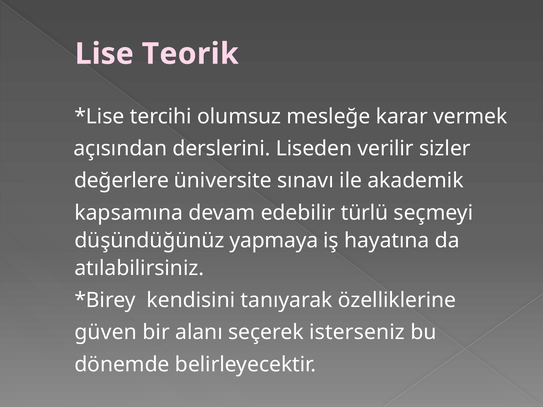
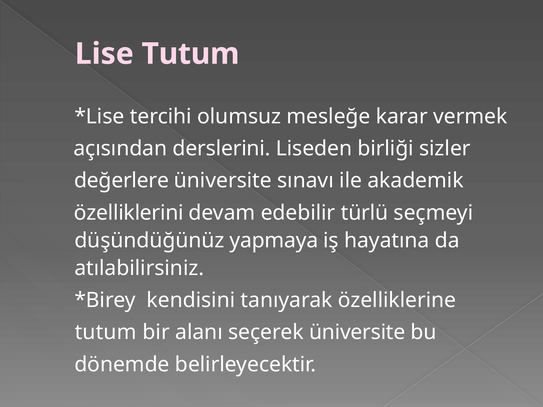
Lise Teorik: Teorik -> Tutum
verilir: verilir -> birliği
kapsamına: kapsamına -> özelliklerini
güven at (106, 333): güven -> tutum
seçerek isterseniz: isterseniz -> üniversite
